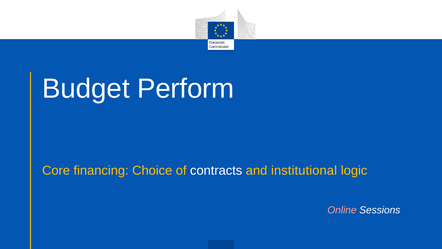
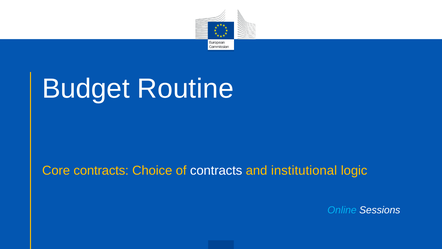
Perform: Perform -> Routine
Core financing: financing -> contracts
Online colour: pink -> light blue
